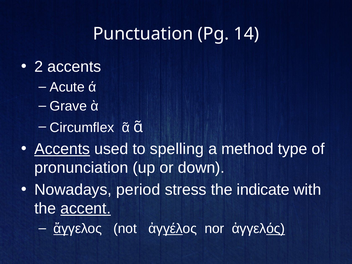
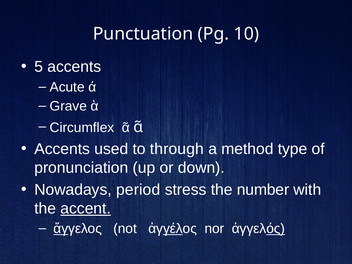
14: 14 -> 10
2: 2 -> 5
Accents at (62, 149) underline: present -> none
spelling: spelling -> through
indicate: indicate -> number
